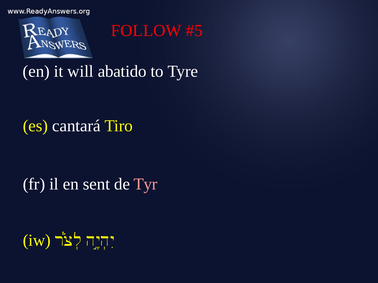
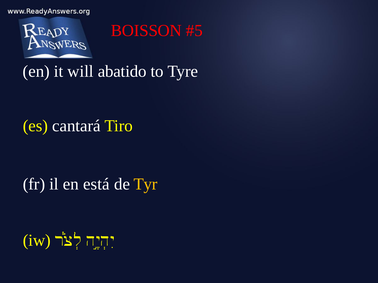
FOLLOW: FOLLOW -> BOISSON
sent: sent -> está
Tyr colour: pink -> yellow
